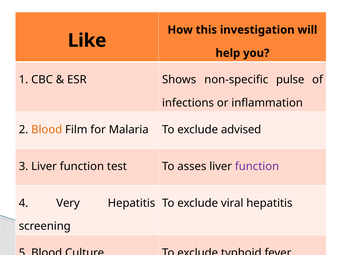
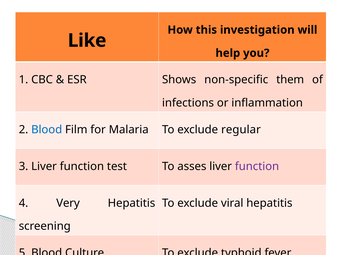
pulse: pulse -> them
Blood at (47, 130) colour: orange -> blue
advised: advised -> regular
